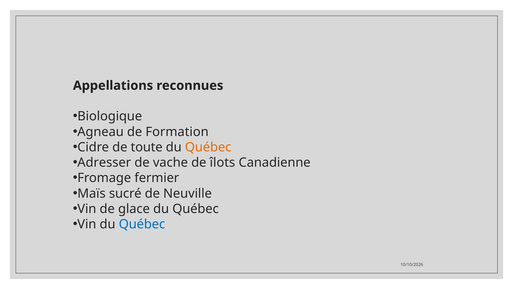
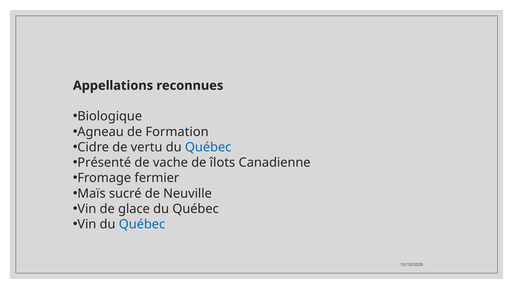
toute: toute -> vertu
Québec at (208, 147) colour: orange -> blue
Adresser: Adresser -> Présenté
